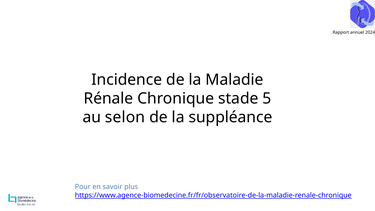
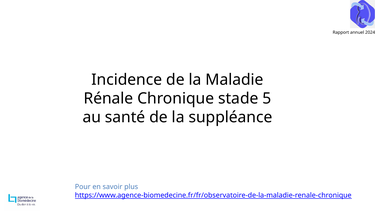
selon: selon -> santé
